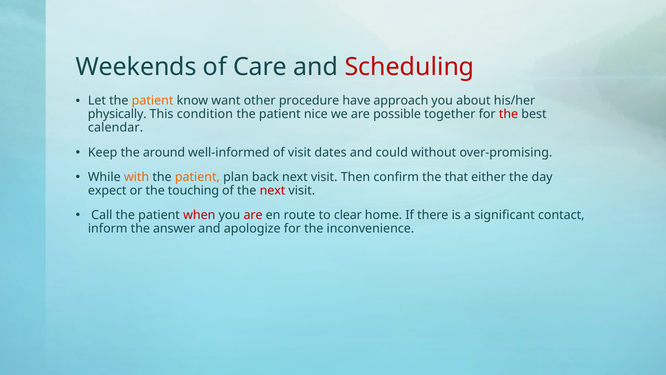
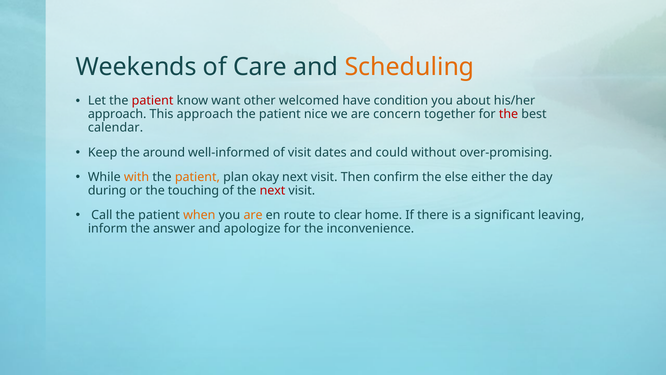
Scheduling colour: red -> orange
patient at (153, 101) colour: orange -> red
procedure: procedure -> welcomed
approach: approach -> condition
physically at (117, 114): physically -> approach
This condition: condition -> approach
possible: possible -> concern
back: back -> okay
that: that -> else
expect: expect -> during
when colour: red -> orange
are at (253, 215) colour: red -> orange
contact: contact -> leaving
